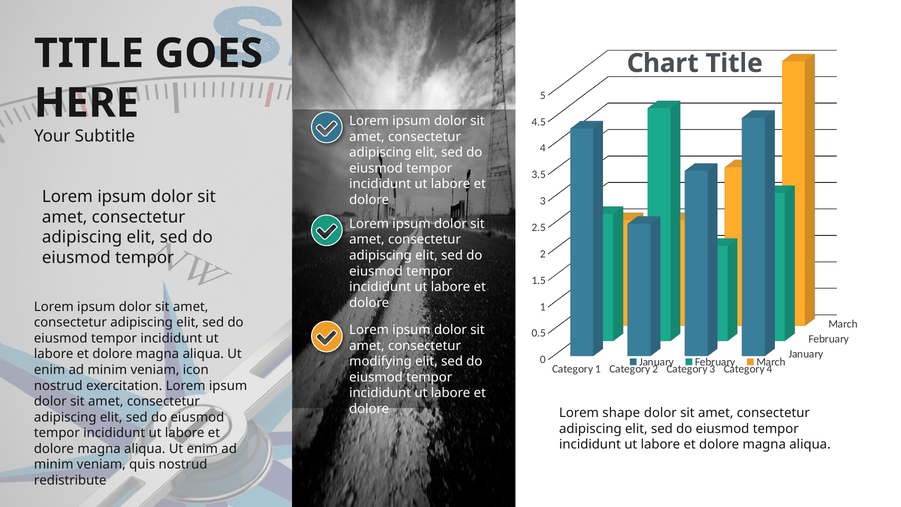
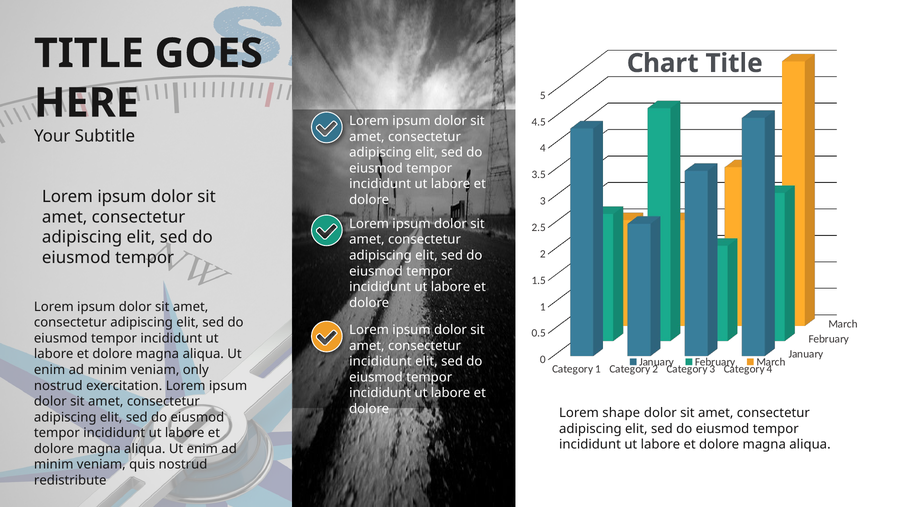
modifying at (381, 361): modifying -> incididunt
icon: icon -> only
